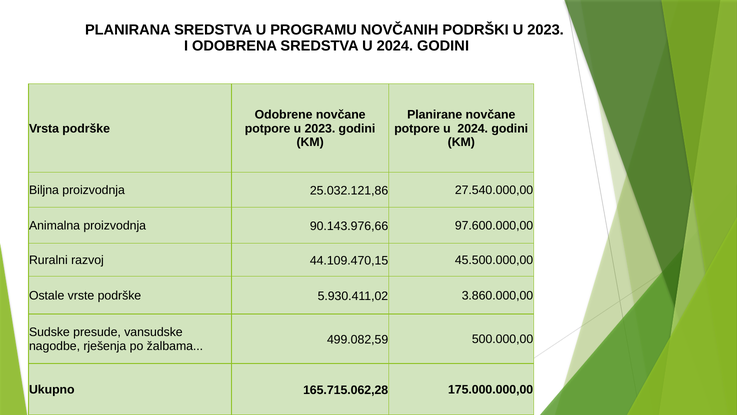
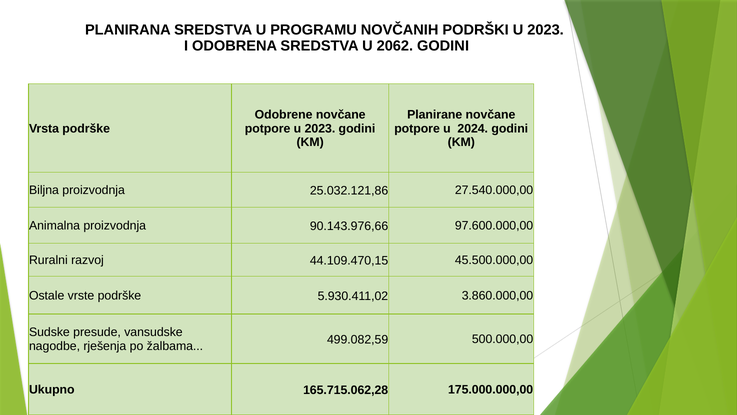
SREDSTVA U 2024: 2024 -> 2062
